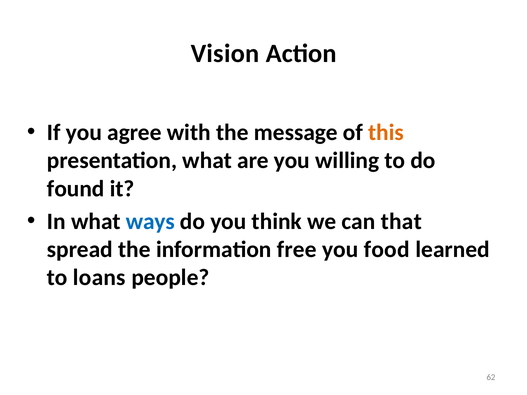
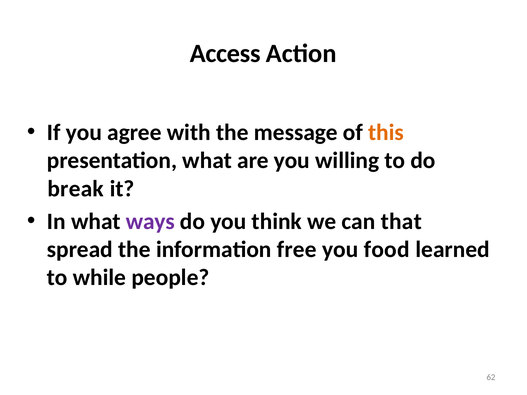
Vision: Vision -> Access
found: found -> break
ways colour: blue -> purple
loans: loans -> while
